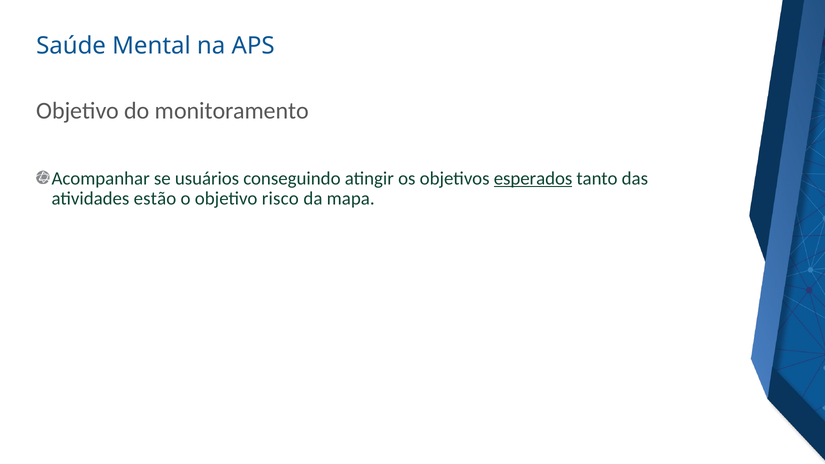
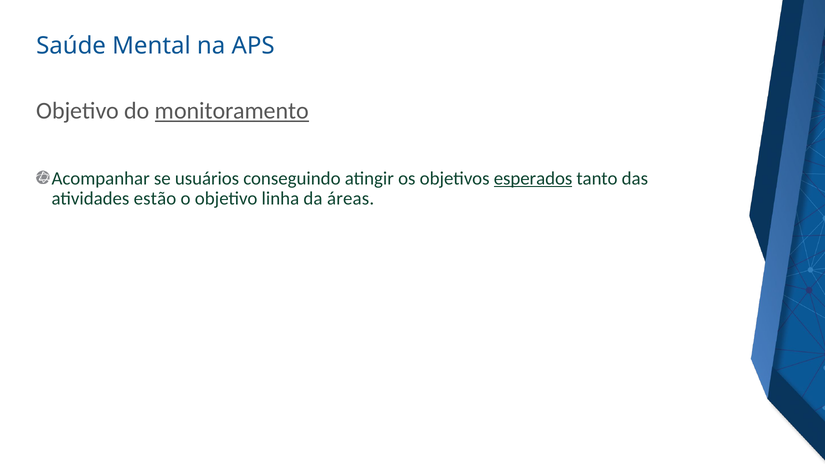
monitoramento underline: none -> present
risco: risco -> linha
mapa: mapa -> áreas
